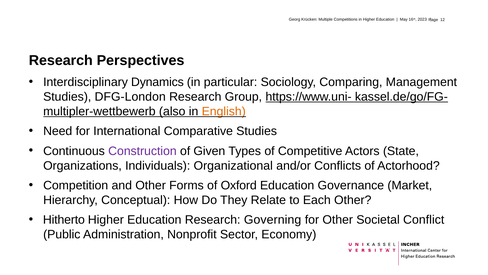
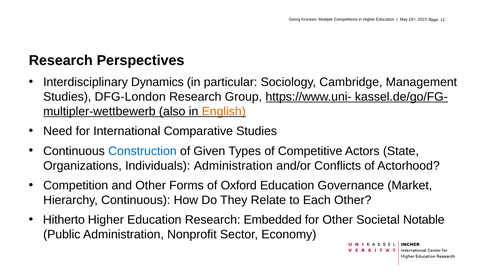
Comparing: Comparing -> Cambridge
Construction colour: purple -> blue
Individuals Organizational: Organizational -> Administration
Hierarchy Conceptual: Conceptual -> Continuous
Governing: Governing -> Embedded
Conflict: Conflict -> Notable
